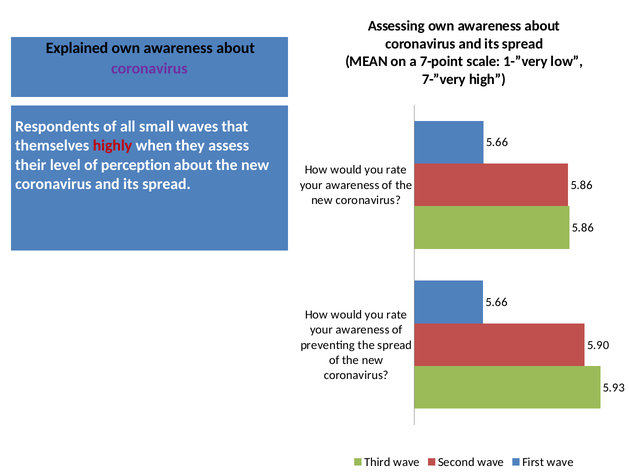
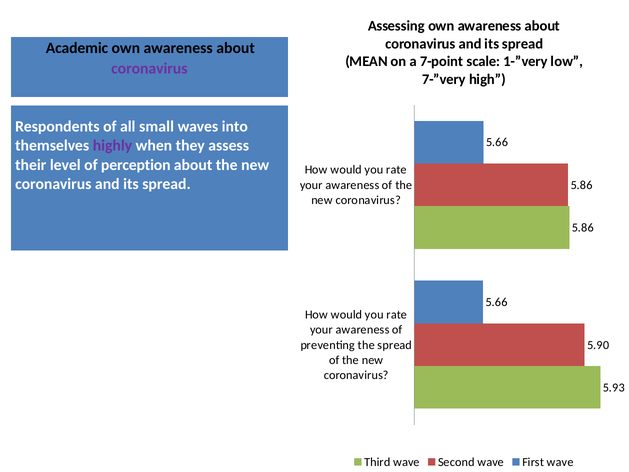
Explained: Explained -> Academic
that: that -> into
highly colour: red -> purple
